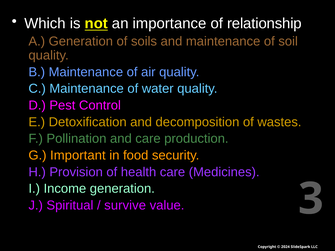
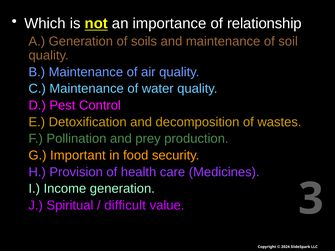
and care: care -> prey
survive: survive -> difficult
